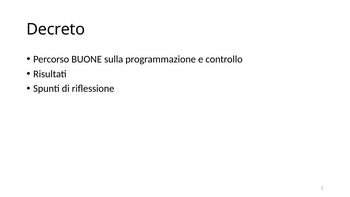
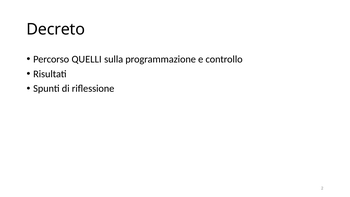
BUONE: BUONE -> QUELLI
